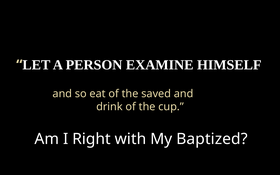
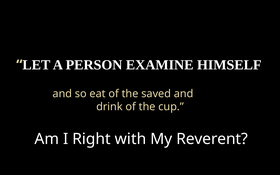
Baptized: Baptized -> Reverent
